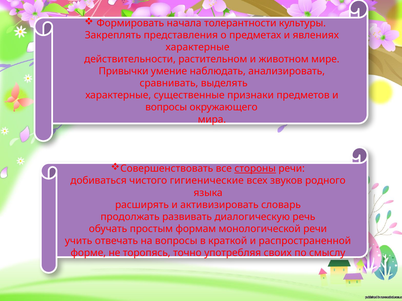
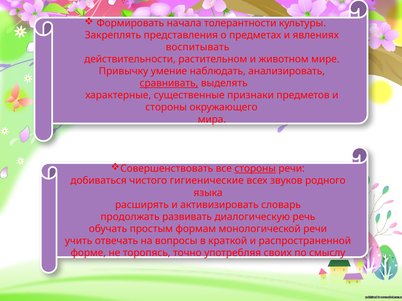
характерные at (198, 47): характерные -> воспитывать
Привычки: Привычки -> Привычку
сравнивать underline: none -> present
вопросы at (166, 108): вопросы -> стороны
